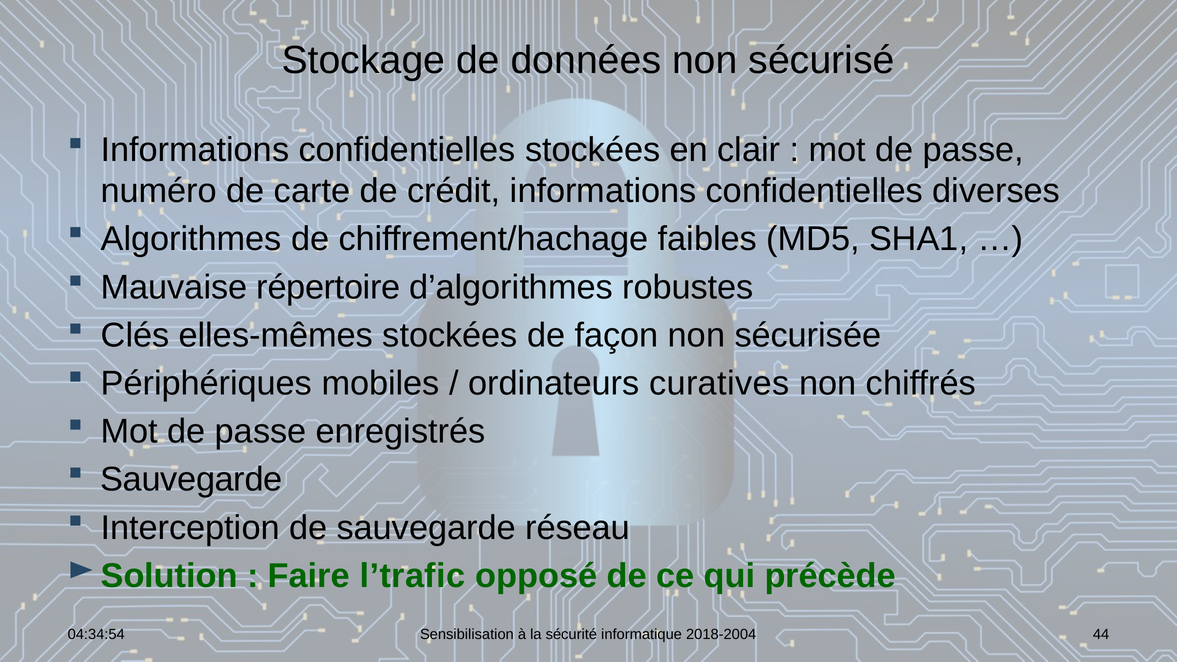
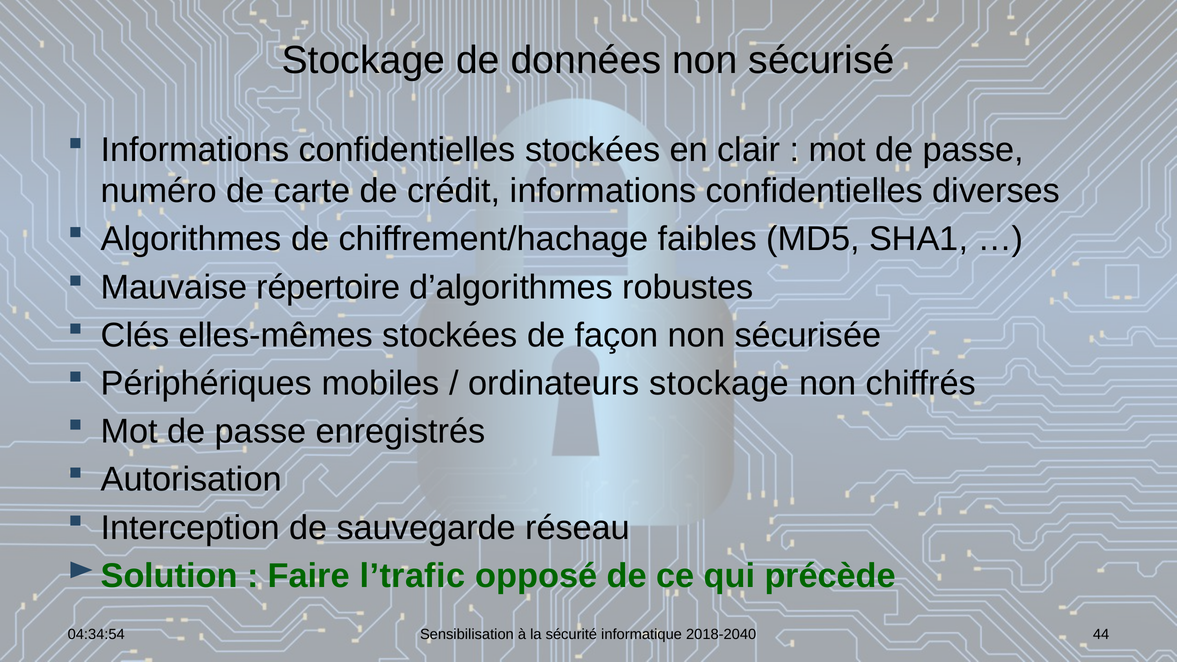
ordinateurs curatives: curatives -> stockage
Sauvegarde at (191, 480): Sauvegarde -> Autorisation
2018-2004: 2018-2004 -> 2018-2040
